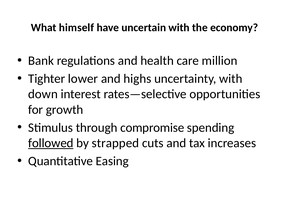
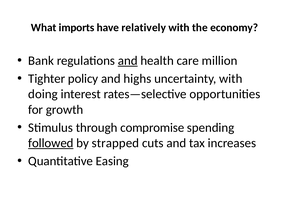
himself: himself -> imports
uncertain: uncertain -> relatively
and at (128, 61) underline: none -> present
lower: lower -> policy
down: down -> doing
